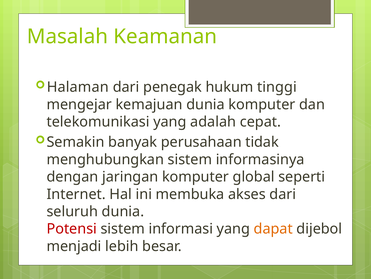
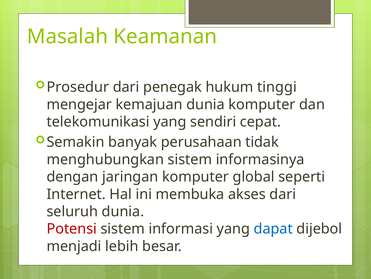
Halaman: Halaman -> Prosedur
adalah: adalah -> sendiri
dapat colour: orange -> blue
